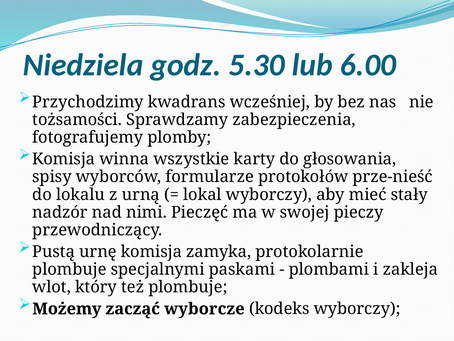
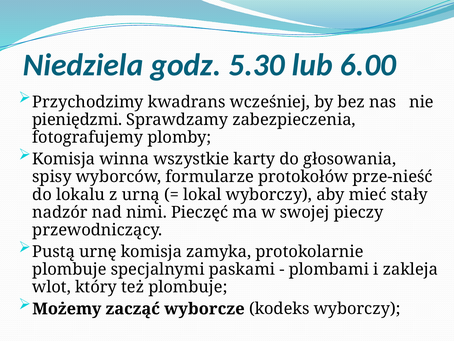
tożsamości: tożsamości -> pieniędzmi
